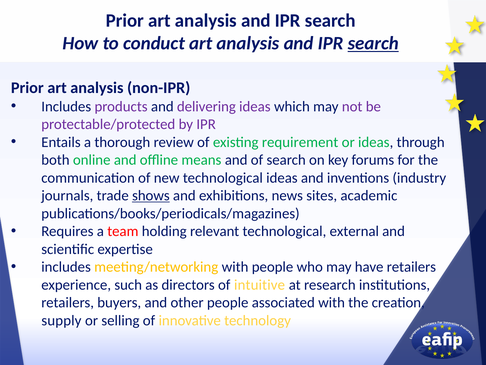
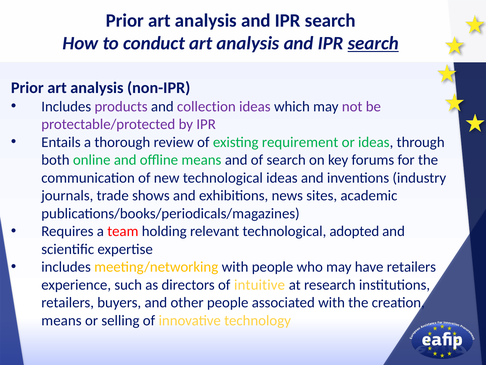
delivering: delivering -> collection
shows underline: present -> none
external: external -> adopted
supply at (61, 320): supply -> means
